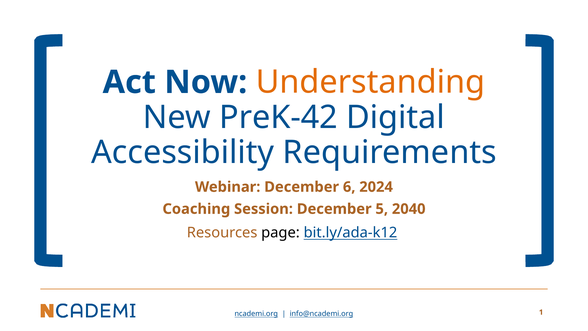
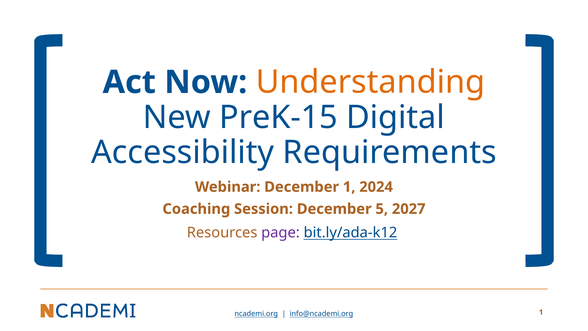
PreK-42: PreK-42 -> PreK-15
December 6: 6 -> 1
2040: 2040 -> 2027
page colour: black -> purple
